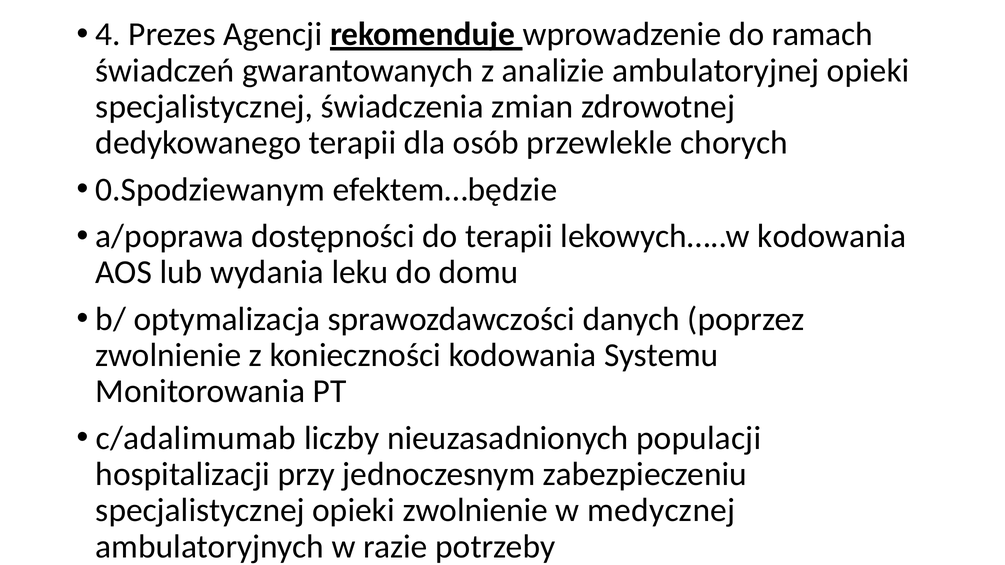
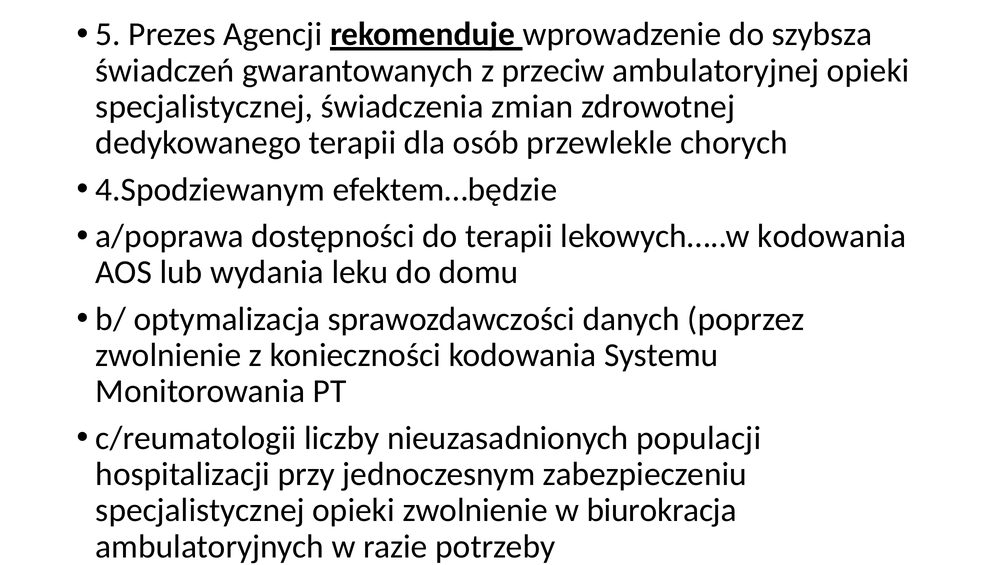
4: 4 -> 5
ramach: ramach -> szybsza
analizie: analizie -> przeciw
0.Spodziewanym: 0.Spodziewanym -> 4.Spodziewanym
c/adalimumab: c/adalimumab -> c/reumatologii
medycznej: medycznej -> biurokracja
